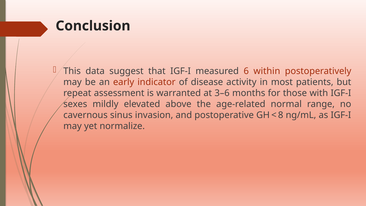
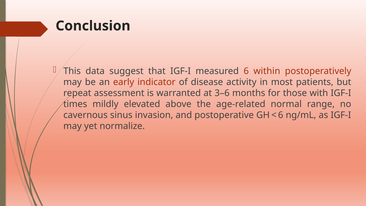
sexes: sexes -> times
8 at (281, 115): 8 -> 6
